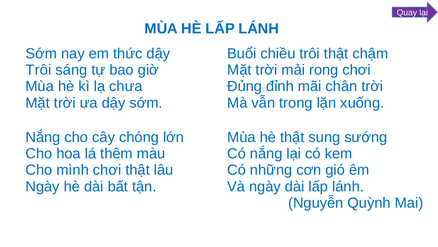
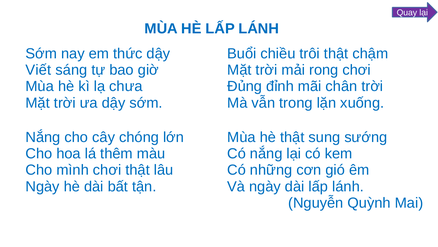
Trôi at (38, 70): Trôi -> Viết
